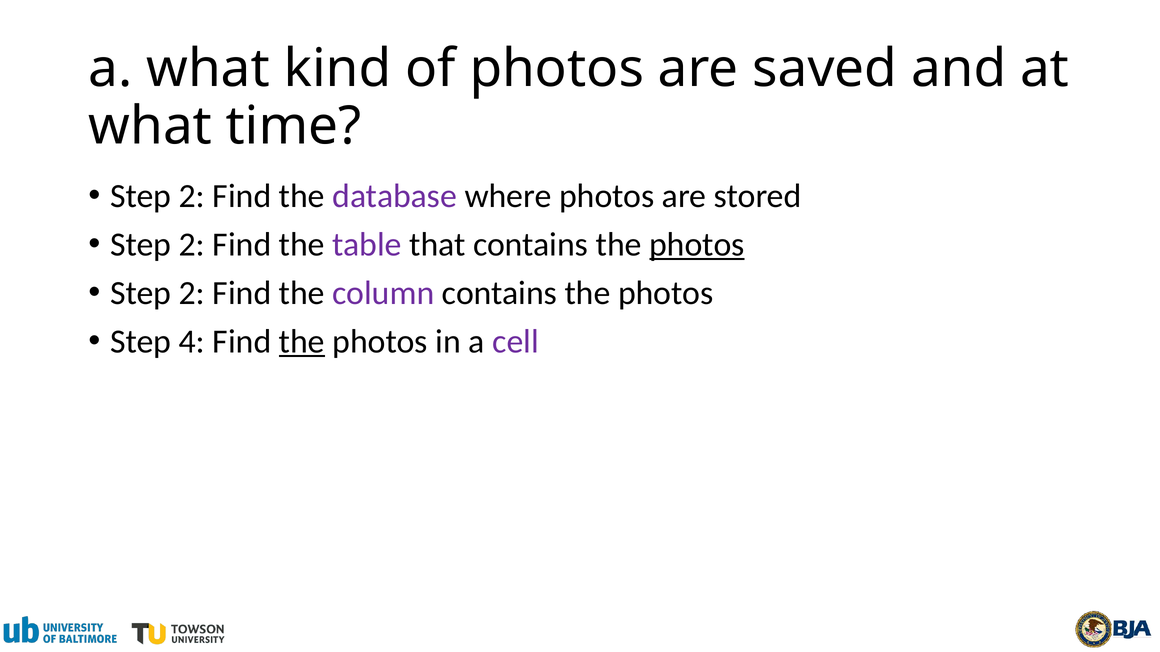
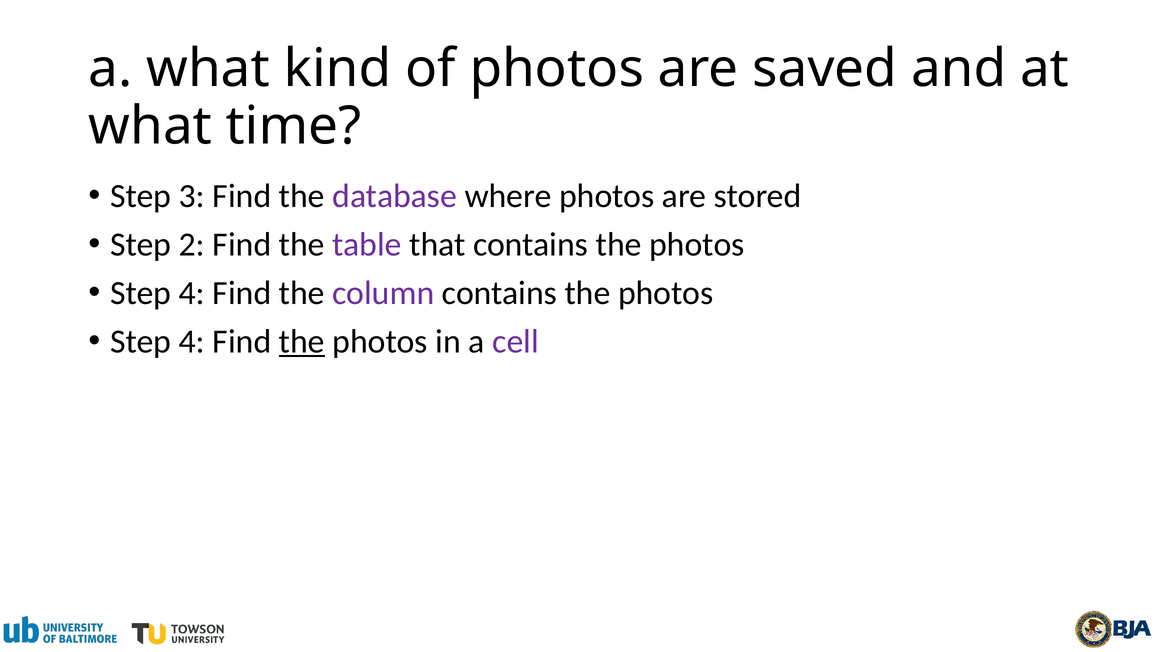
2 at (192, 196): 2 -> 3
photos at (697, 245) underline: present -> none
2 at (192, 293): 2 -> 4
